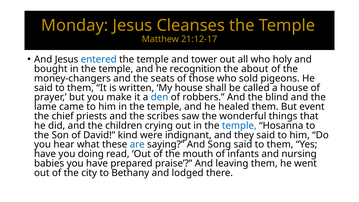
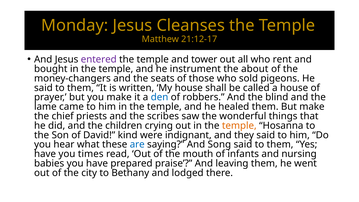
entered colour: blue -> purple
holy: holy -> rent
recognition: recognition -> instrument
But event: event -> make
temple at (239, 126) colour: blue -> orange
doing: doing -> times
